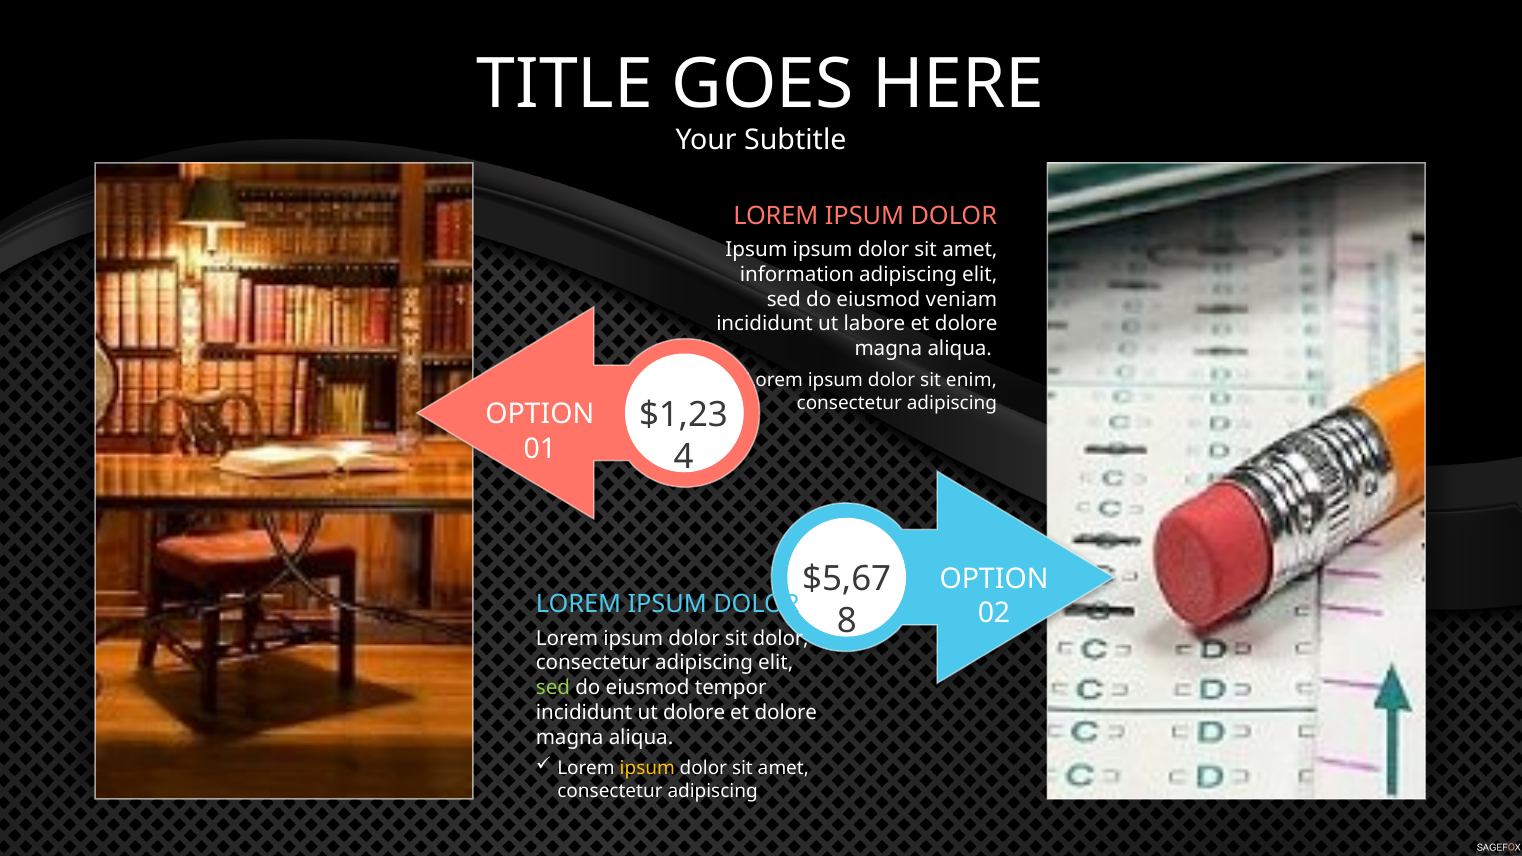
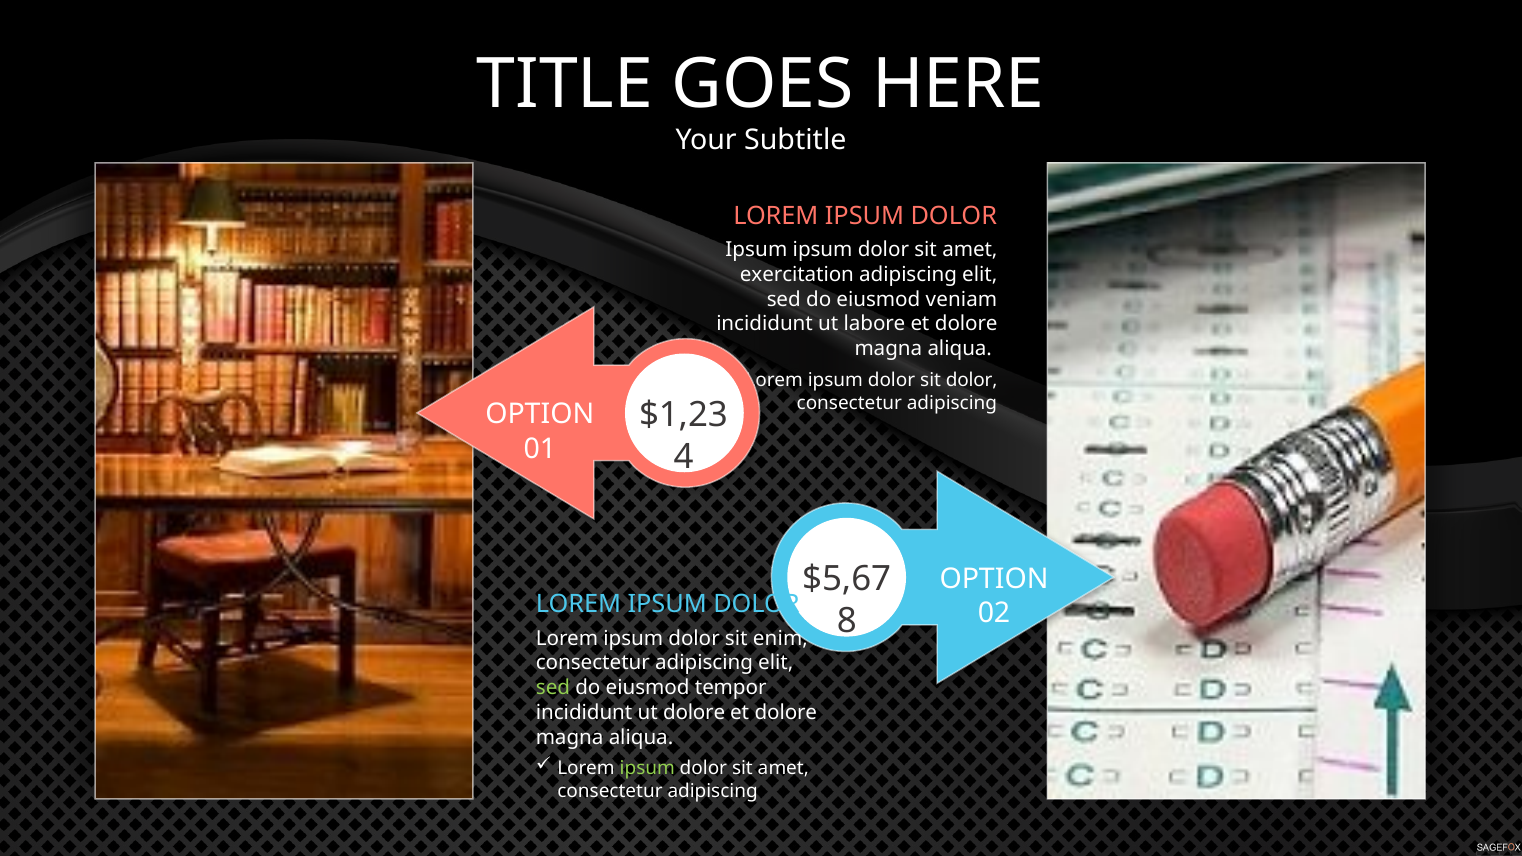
information: information -> exercitation
sit enim: enim -> dolor
sit dolor: dolor -> enim
ipsum at (647, 769) colour: yellow -> light green
